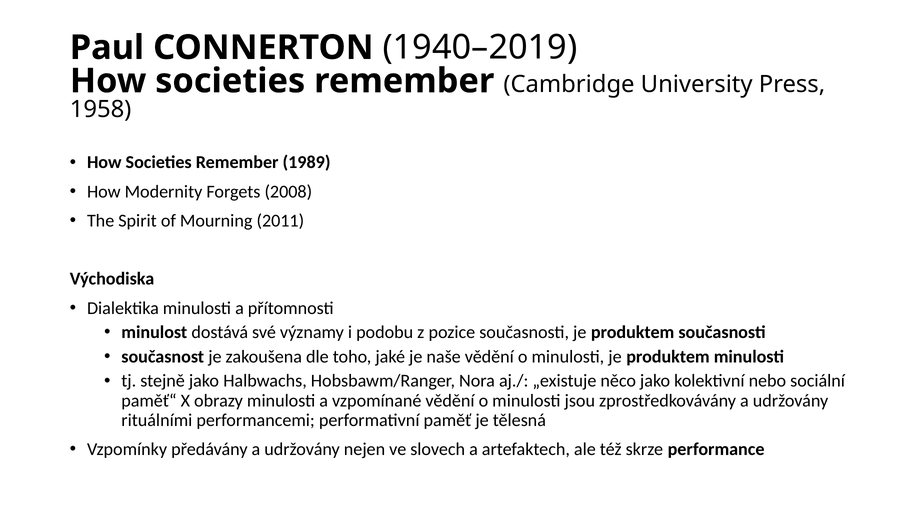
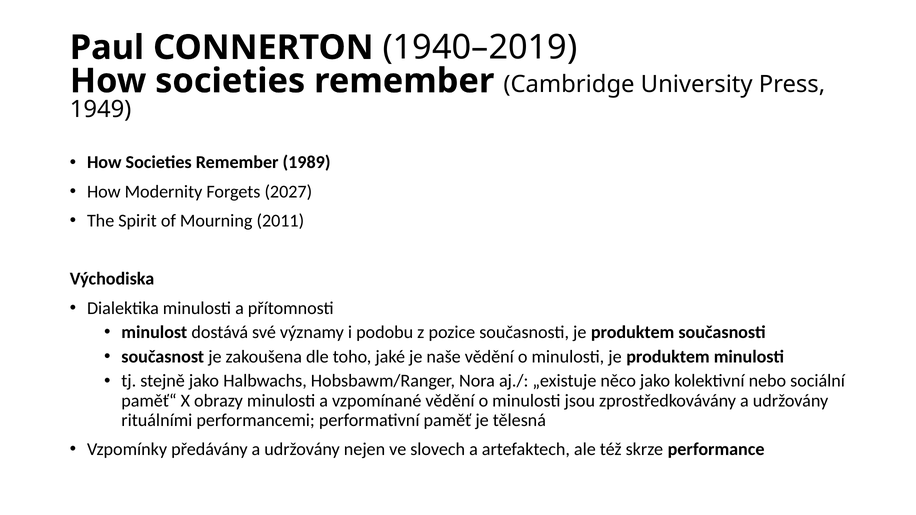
1958: 1958 -> 1949
2008: 2008 -> 2027
